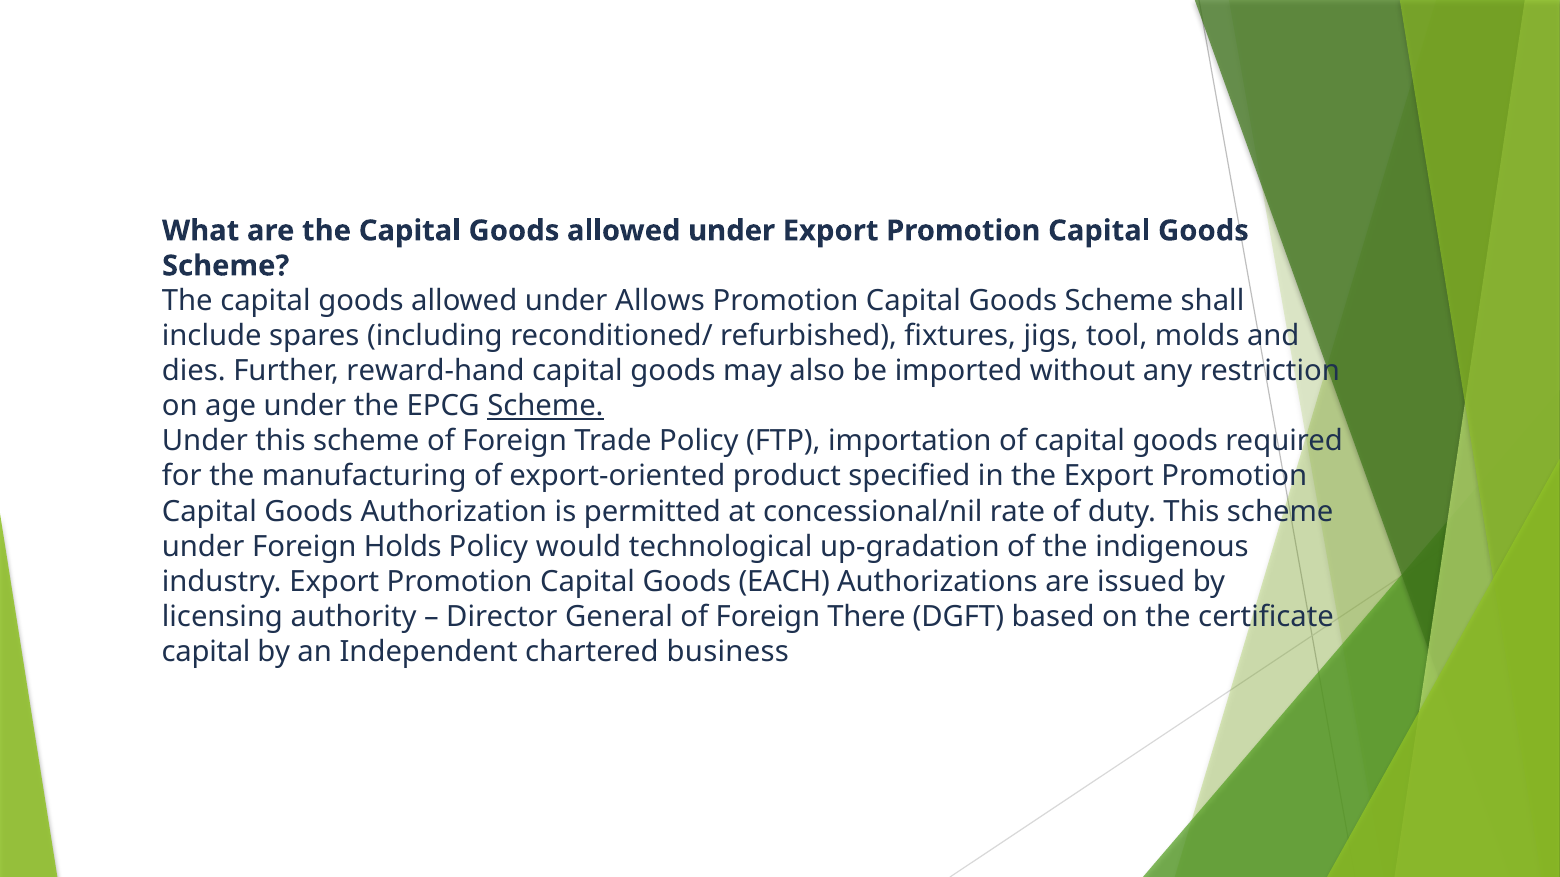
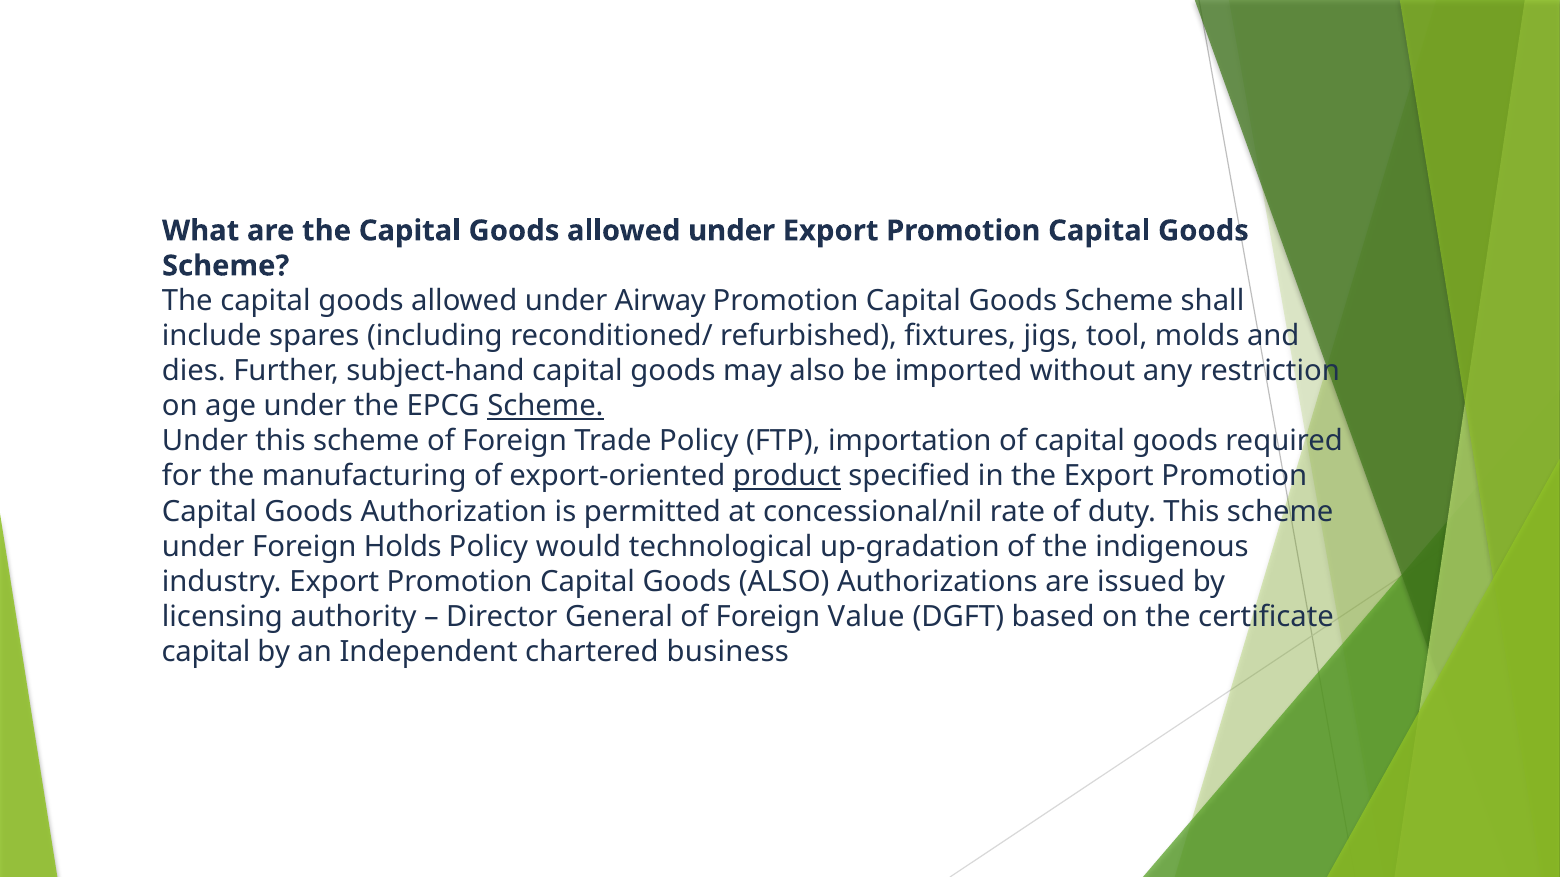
Allows: Allows -> Airway
reward-hand: reward-hand -> subject-hand
product underline: none -> present
Goods EACH: EACH -> ALSO
There: There -> Value
